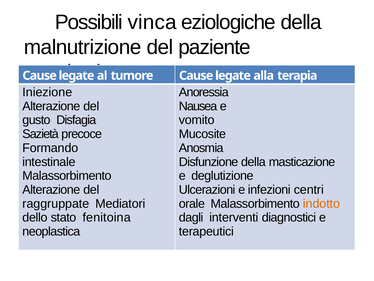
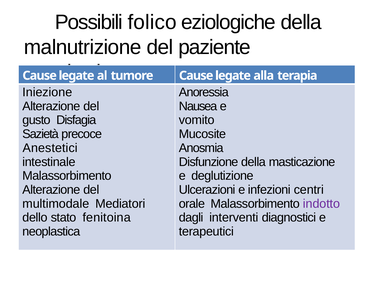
vinca: vinca -> folico
Formando: Formando -> Anestetici
raggruppate: raggruppate -> multimodale
indotto colour: orange -> purple
